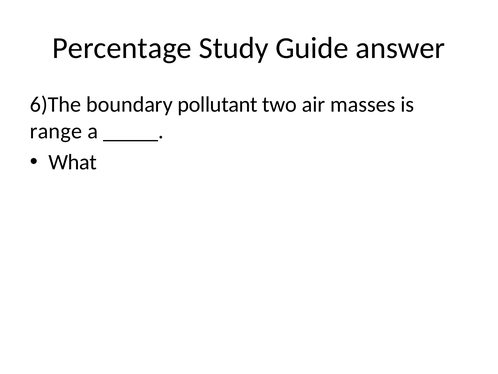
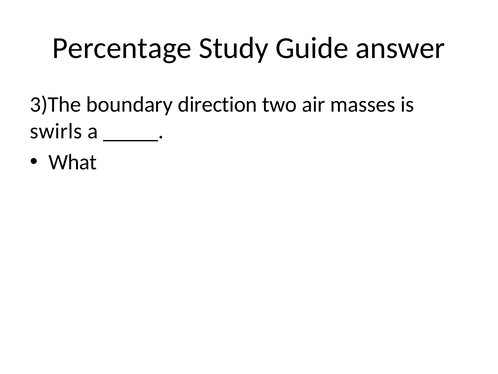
6)The: 6)The -> 3)The
pollutant: pollutant -> direction
range: range -> swirls
